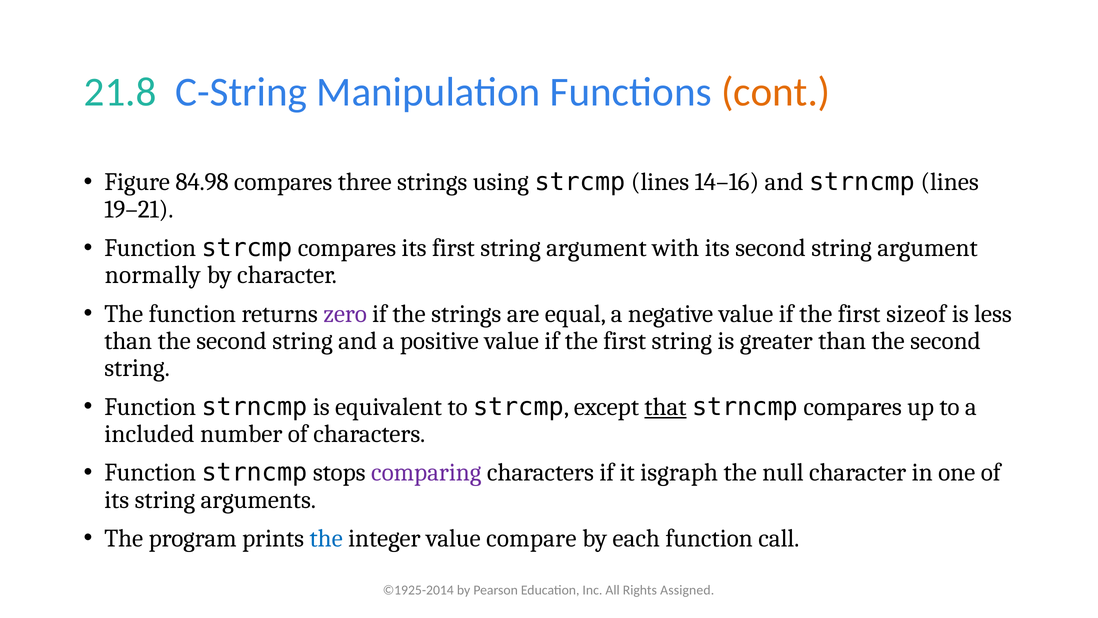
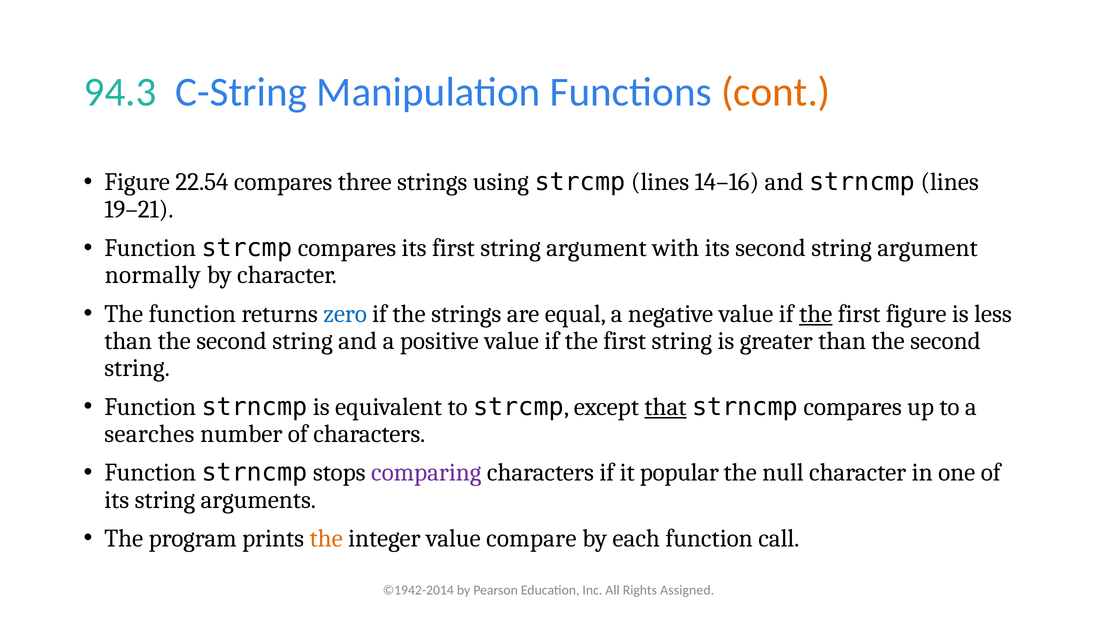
21.8: 21.8 -> 94.3
84.98: 84.98 -> 22.54
zero colour: purple -> blue
the at (816, 314) underline: none -> present
first sizeof: sizeof -> figure
included: included -> searches
isgraph: isgraph -> popular
the at (326, 538) colour: blue -> orange
©1925-2014: ©1925-2014 -> ©1942-2014
